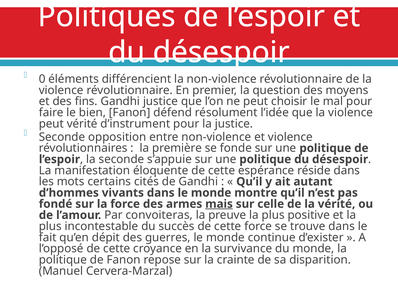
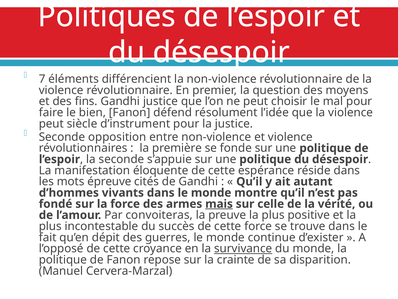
0: 0 -> 7
peut vérité: vérité -> siècle
certains: certains -> épreuve
survivance underline: none -> present
